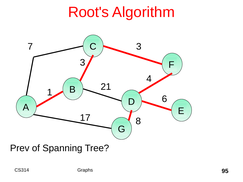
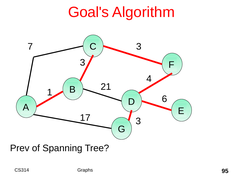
Root's: Root's -> Goal's
17 8: 8 -> 3
